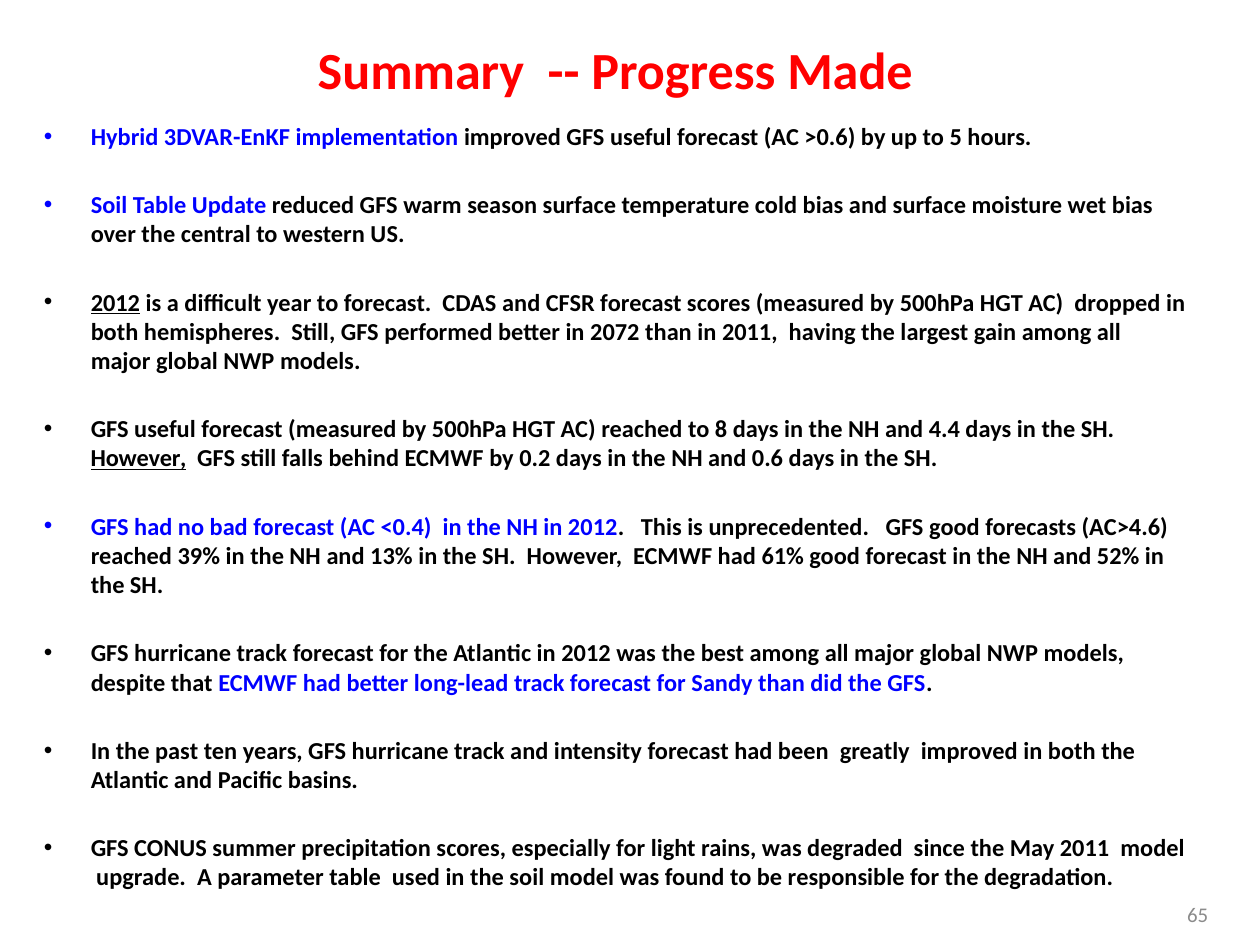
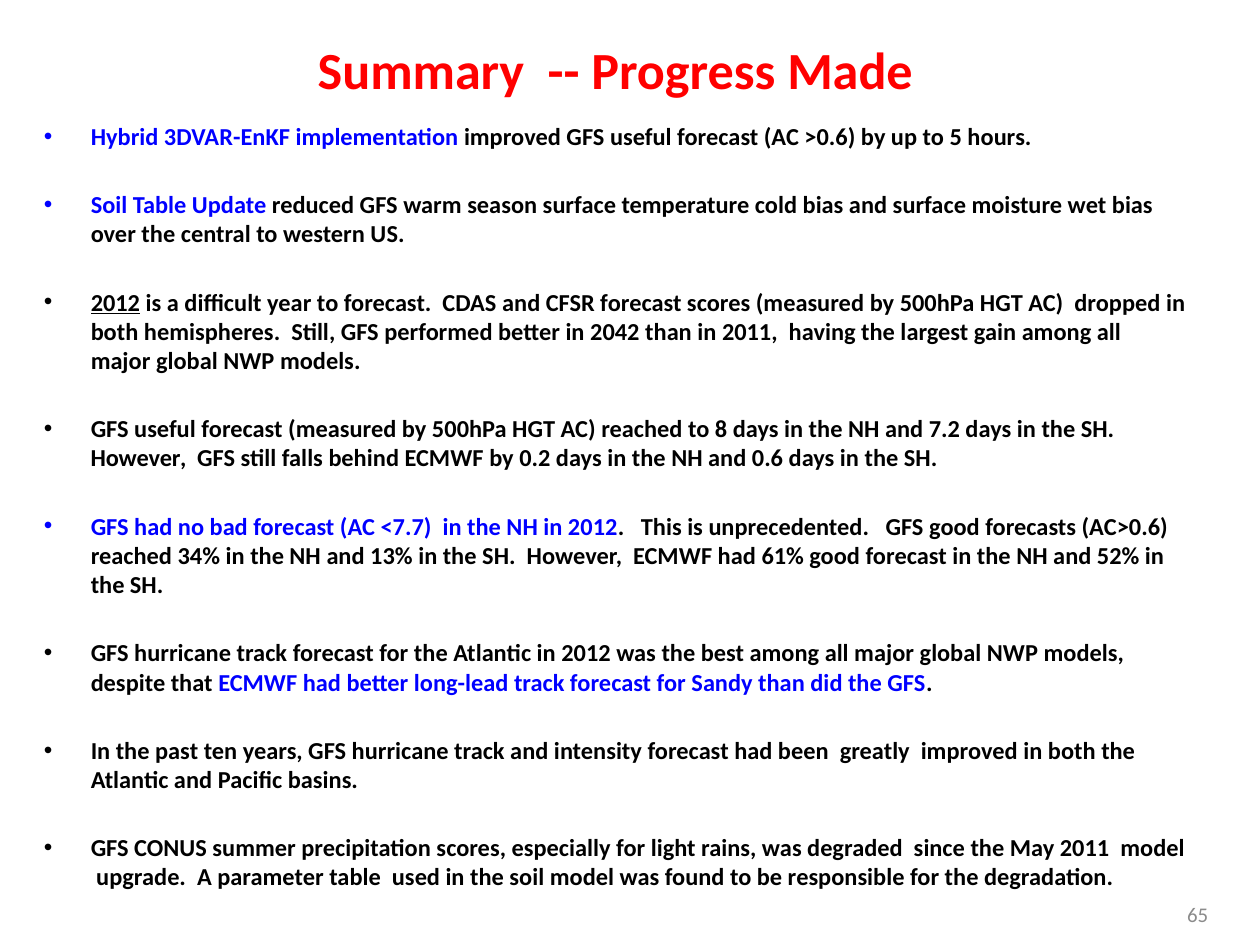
2072: 2072 -> 2042
4.4: 4.4 -> 7.2
However at (139, 459) underline: present -> none
<0.4: <0.4 -> <7.7
AC>4.6: AC>4.6 -> AC>0.6
39%: 39% -> 34%
